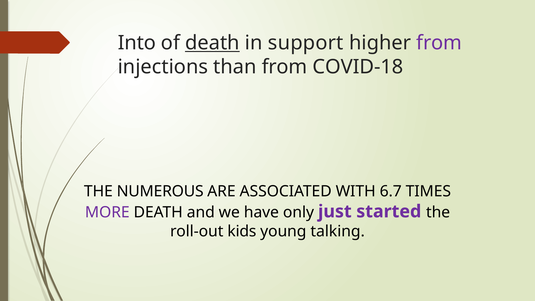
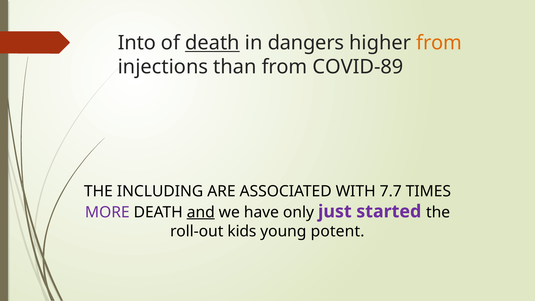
support: support -> dangers
from at (439, 43) colour: purple -> orange
COVID-18: COVID-18 -> COVID-89
NUMEROUS: NUMEROUS -> INCLUDING
6.7: 6.7 -> 7.7
and underline: none -> present
talking: talking -> potent
